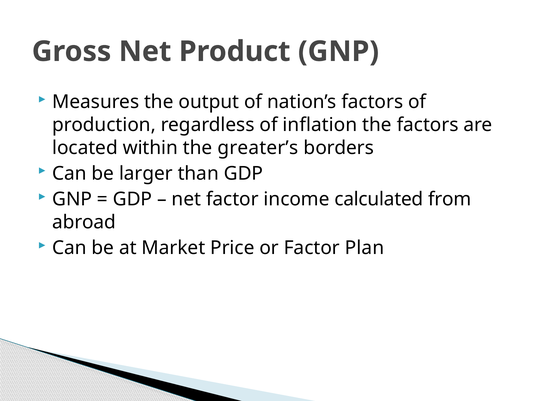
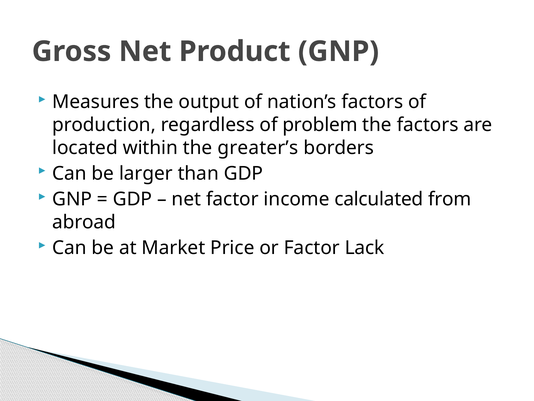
inflation: inflation -> problem
Plan: Plan -> Lack
